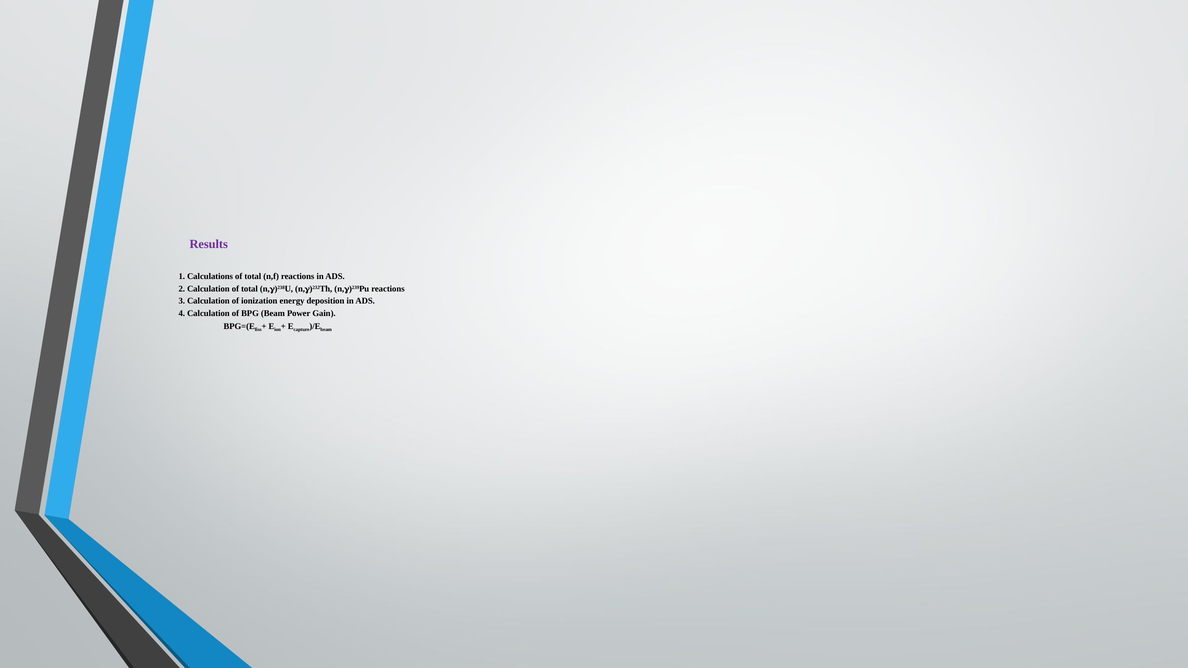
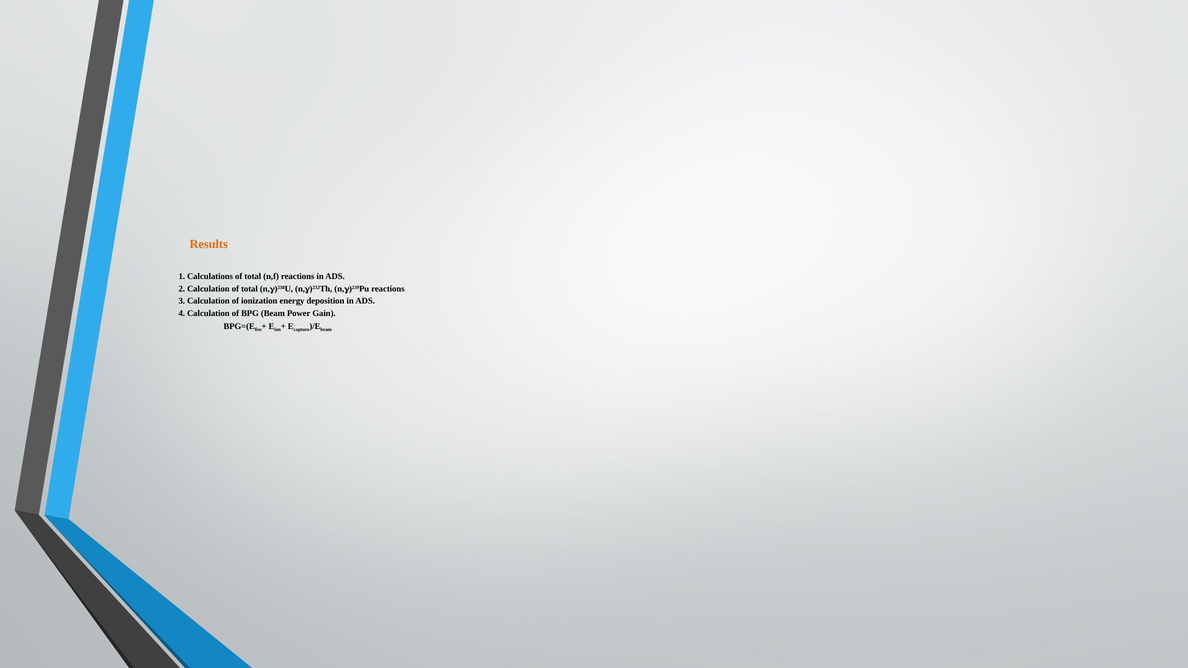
Results colour: purple -> orange
